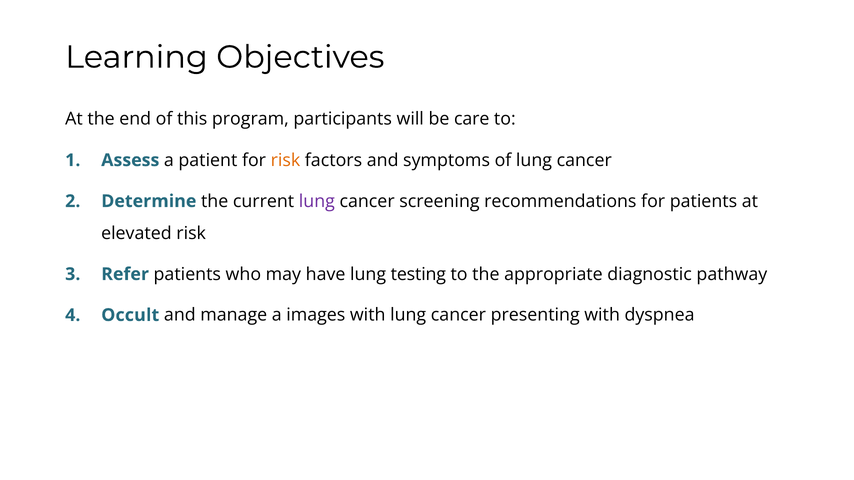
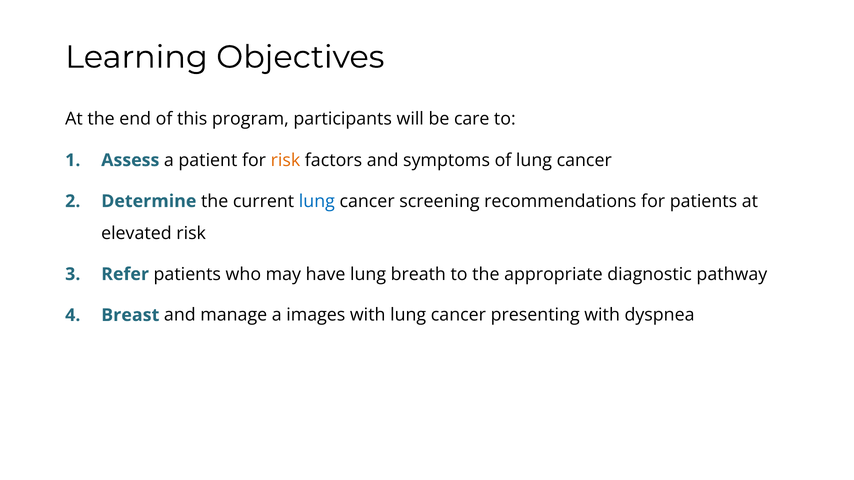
lung at (317, 201) colour: purple -> blue
testing: testing -> breath
Occult: Occult -> Breast
